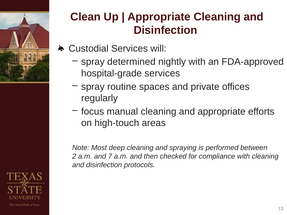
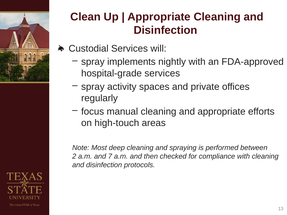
determined: determined -> implements
routine: routine -> activity
